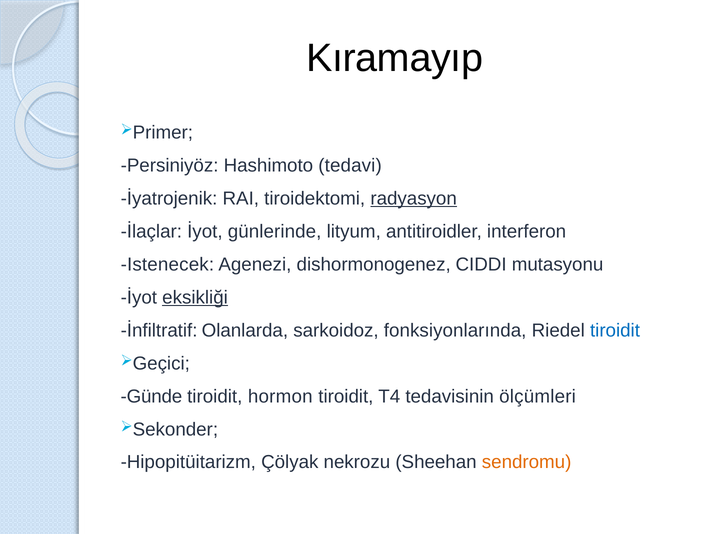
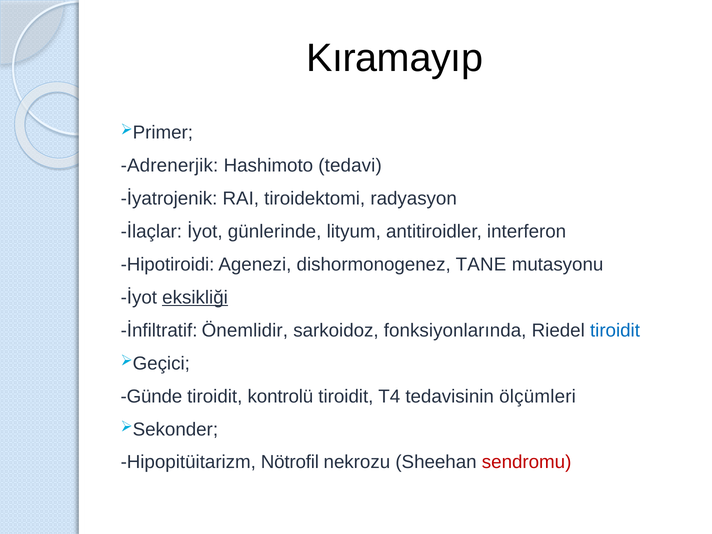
Persiniyöz: Persiniyöz -> Adrenerjik
radyasyon underline: present -> none
Istenecek: Istenecek -> Hipotiroidi
CIDDI: CIDDI -> TANE
Olanlarda: Olanlarda -> Önemlidir
hormon: hormon -> kontrolü
Çölyak: Çölyak -> Nötrofil
sendromu colour: orange -> red
